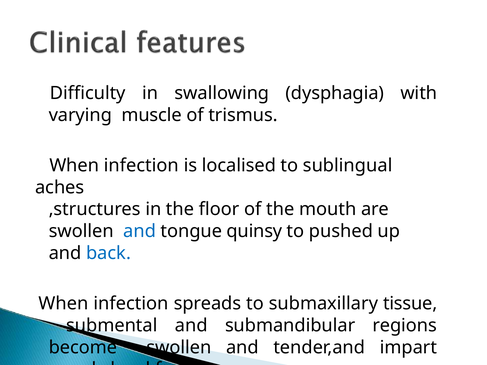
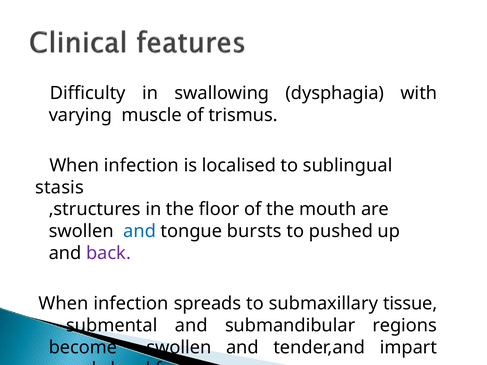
aches: aches -> stasis
quinsy: quinsy -> bursts
back colour: blue -> purple
